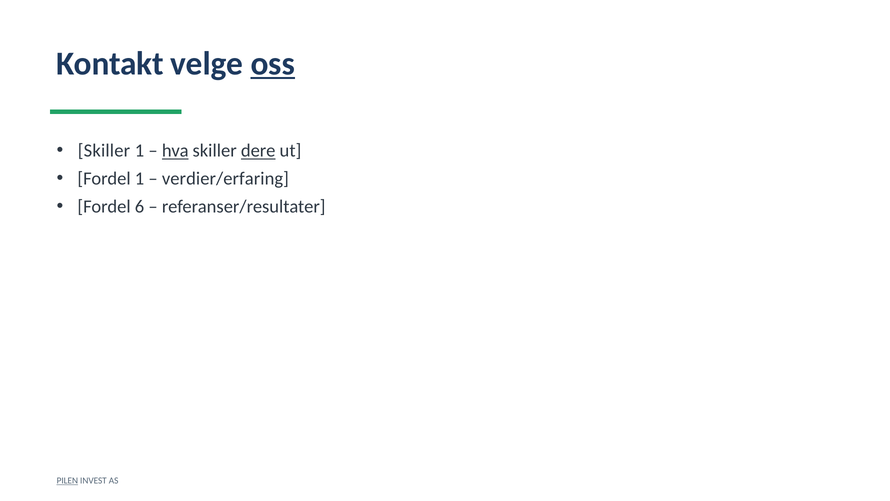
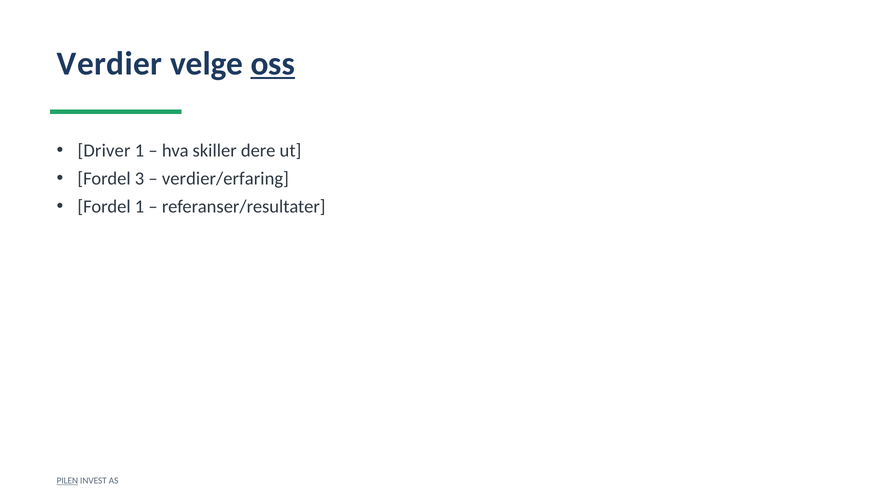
Kontakt: Kontakt -> Verdier
Skiller at (104, 151): Skiller -> Driver
hva underline: present -> none
dere underline: present -> none
Fordel 1: 1 -> 3
Fordel 6: 6 -> 1
